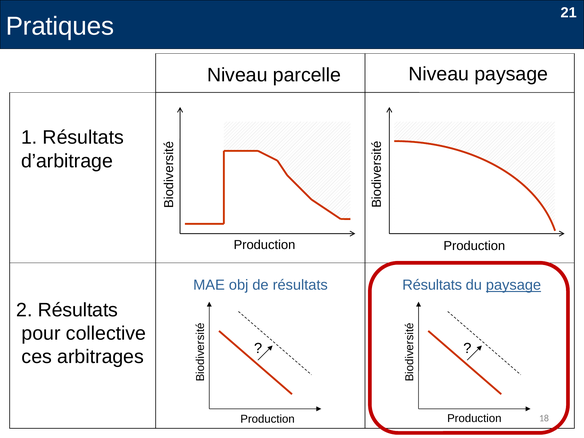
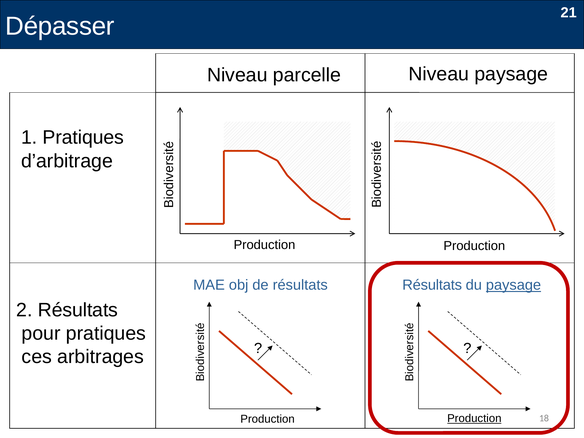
Pratiques: Pratiques -> Dépasser
1 Résultats: Résultats -> Pratiques
pour collective: collective -> pratiques
Production at (474, 418) underline: none -> present
